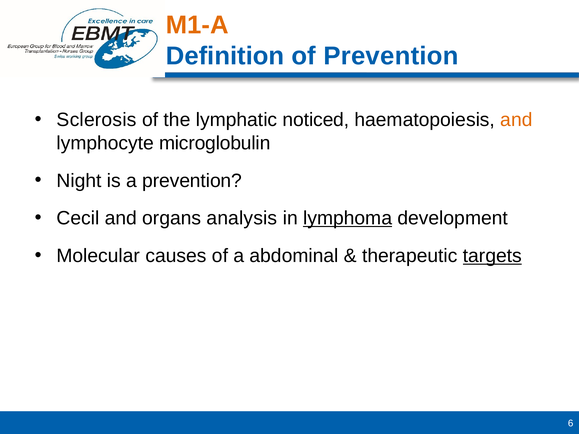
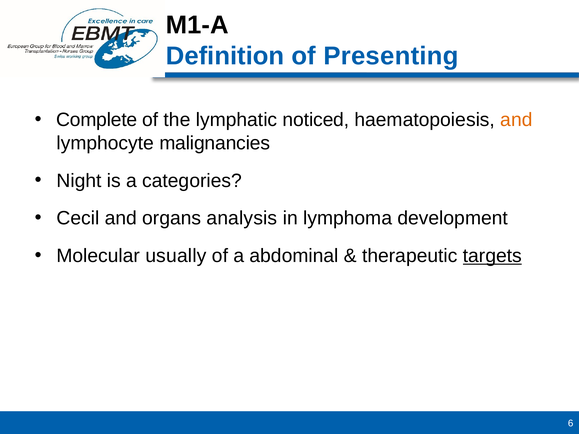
M1-A colour: orange -> black
of Prevention: Prevention -> Presenting
Sclerosis: Sclerosis -> Complete
microglobulin: microglobulin -> malignancies
a prevention: prevention -> categories
lymphoma underline: present -> none
causes: causes -> usually
